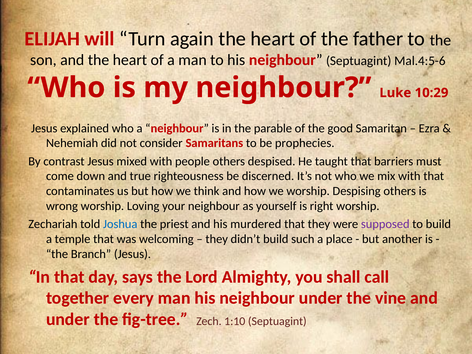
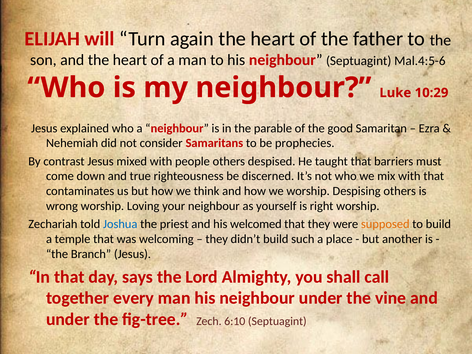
murdered: murdered -> welcomed
supposed colour: purple -> orange
1:10: 1:10 -> 6:10
